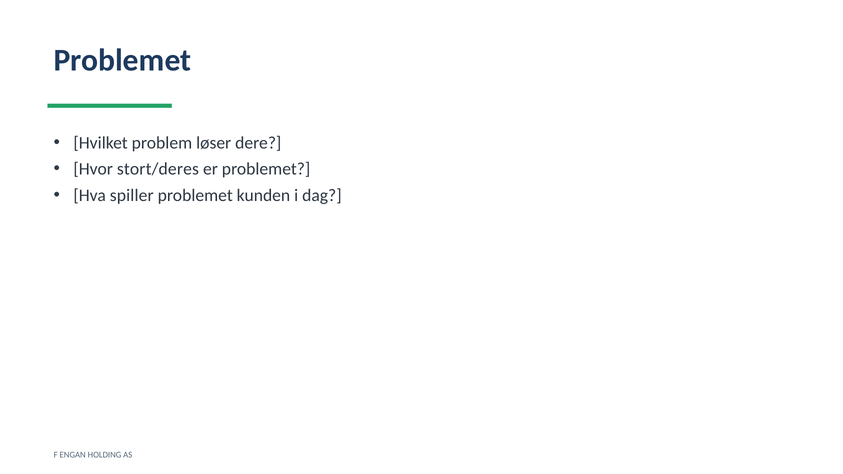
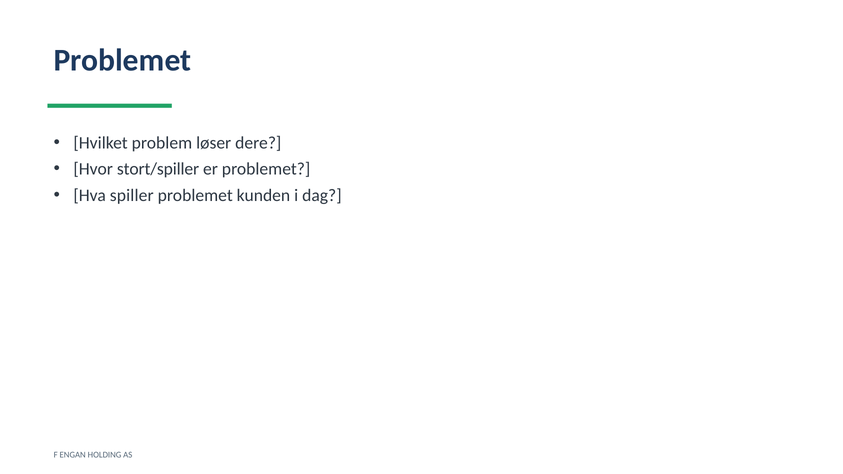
stort/deres: stort/deres -> stort/spiller
